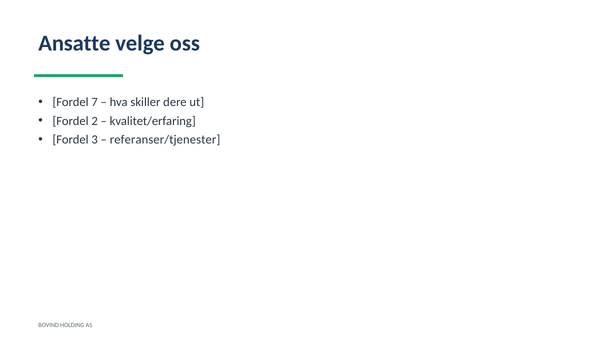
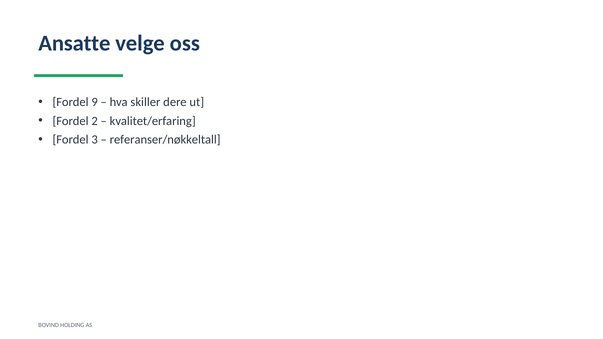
7: 7 -> 9
referanser/tjenester: referanser/tjenester -> referanser/nøkkeltall
